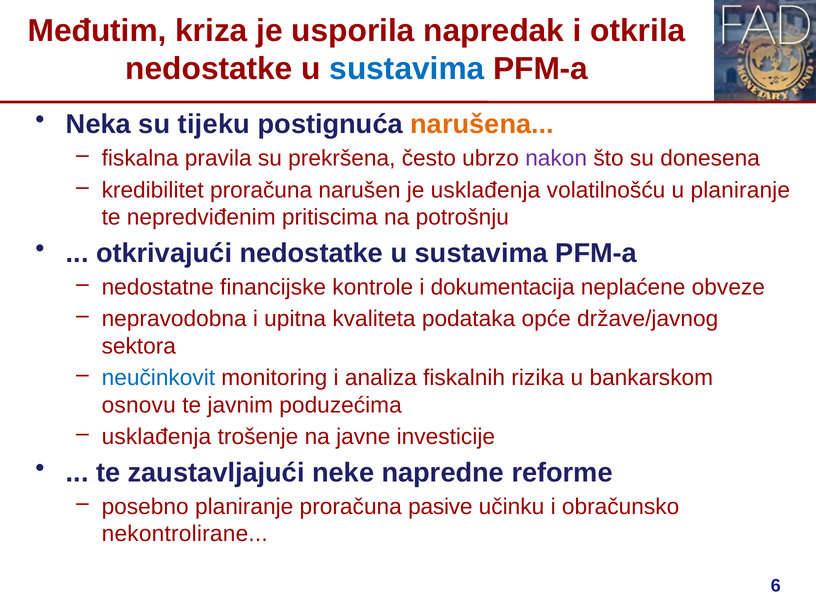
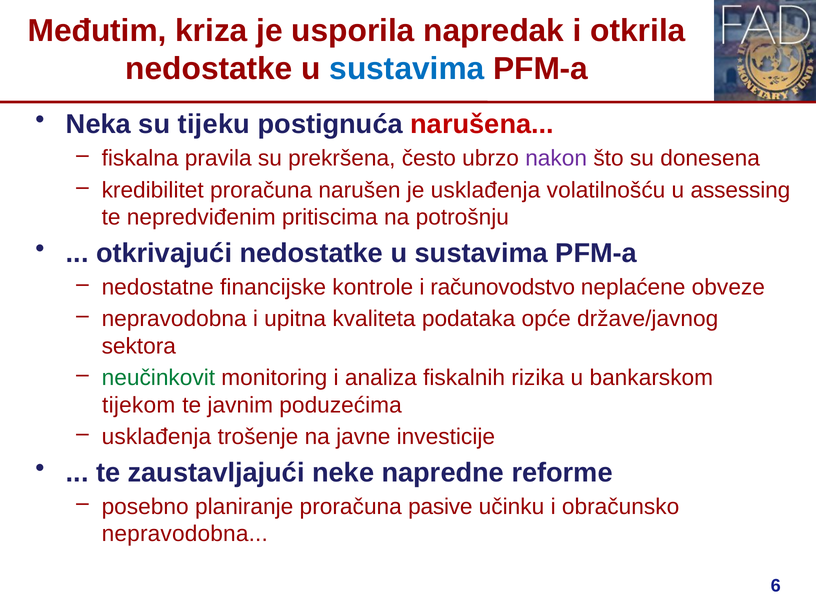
narušena colour: orange -> red
u planiranje: planiranje -> assessing
dokumentacija: dokumentacija -> računovodstvo
neučinkovit colour: blue -> green
osnovu: osnovu -> tijekom
nekontrolirane at (185, 534): nekontrolirane -> nepravodobna
